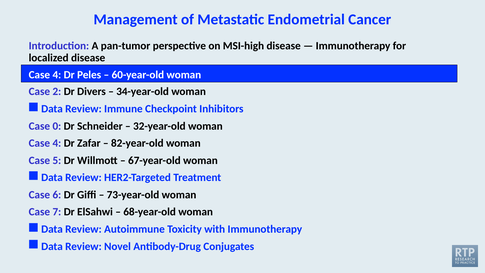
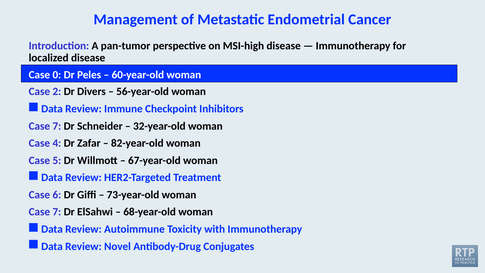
4 at (57, 75): 4 -> 0
34-year-old: 34-year-old -> 56-year-old
0 at (57, 126): 0 -> 7
